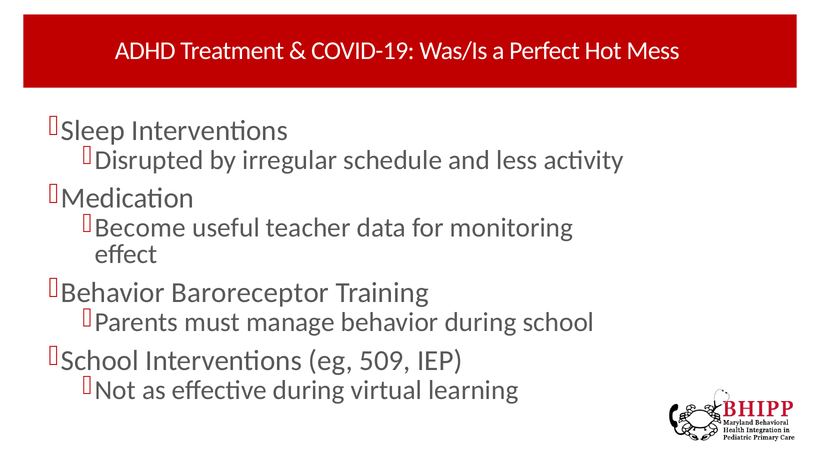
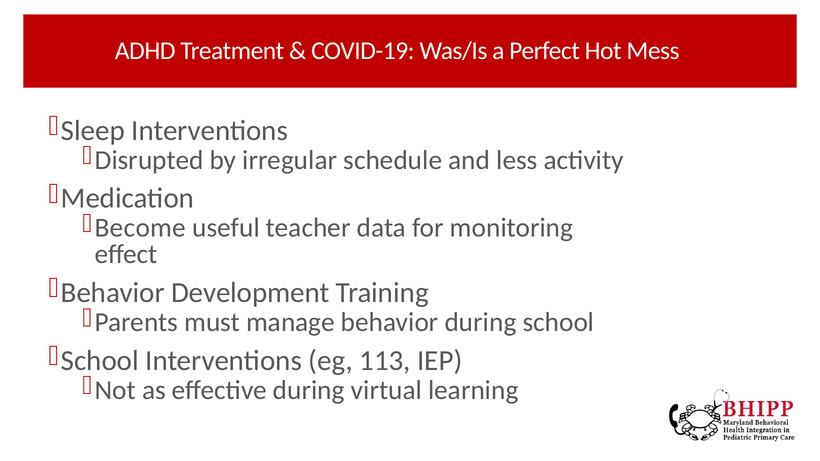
Baroreceptor: Baroreceptor -> Development
509: 509 -> 113
